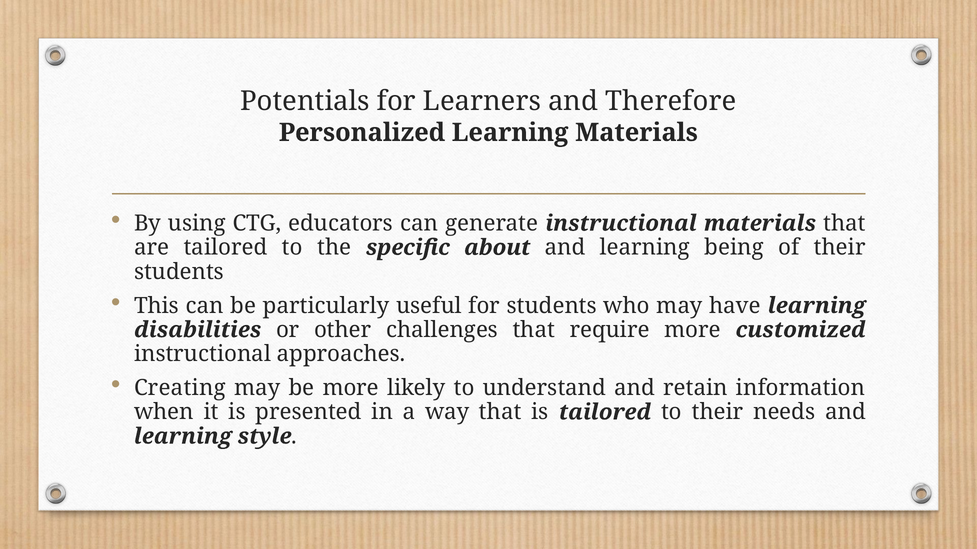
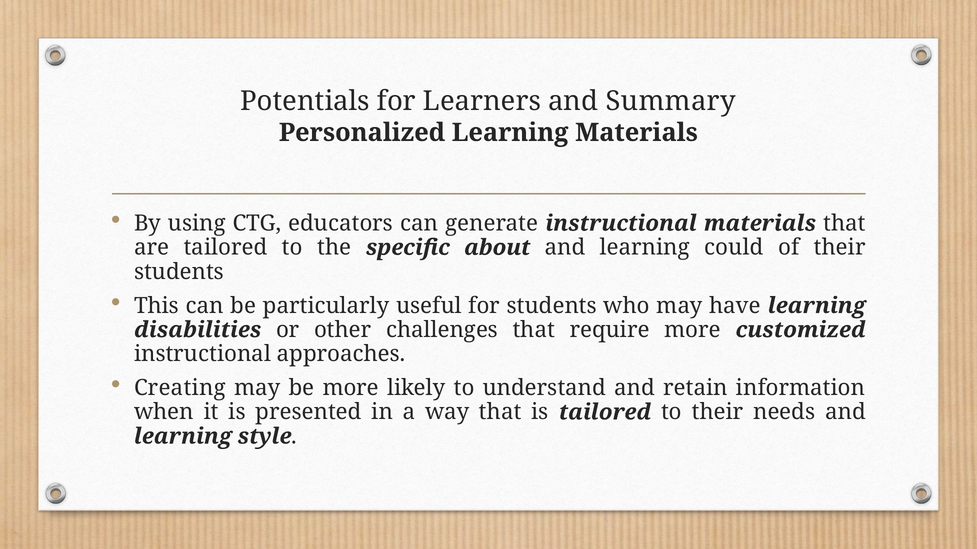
Therefore: Therefore -> Summary
being: being -> could
